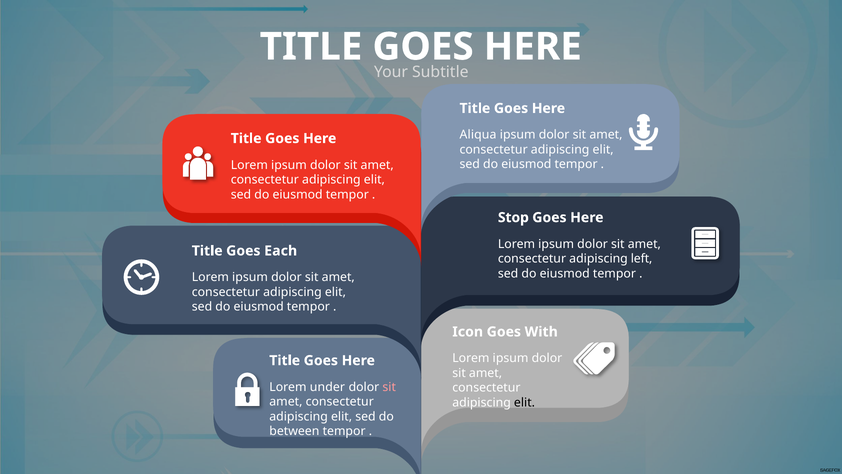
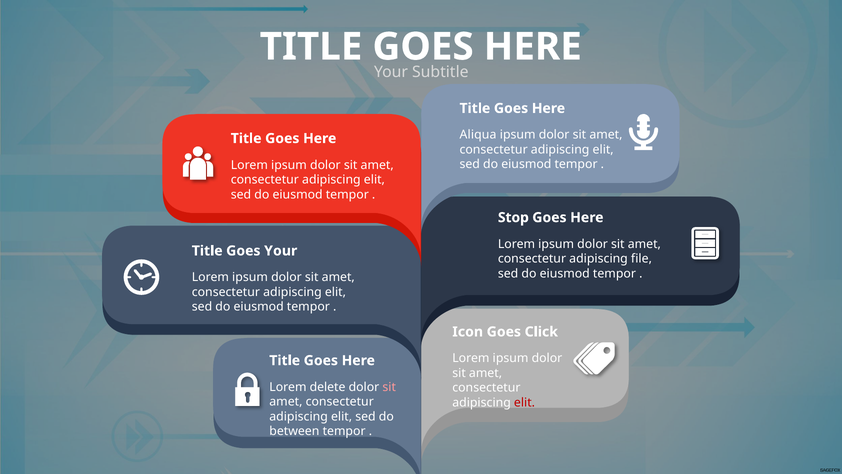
Goes Each: Each -> Your
left: left -> file
With: With -> Click
under: under -> delete
elit at (525, 402) colour: black -> red
